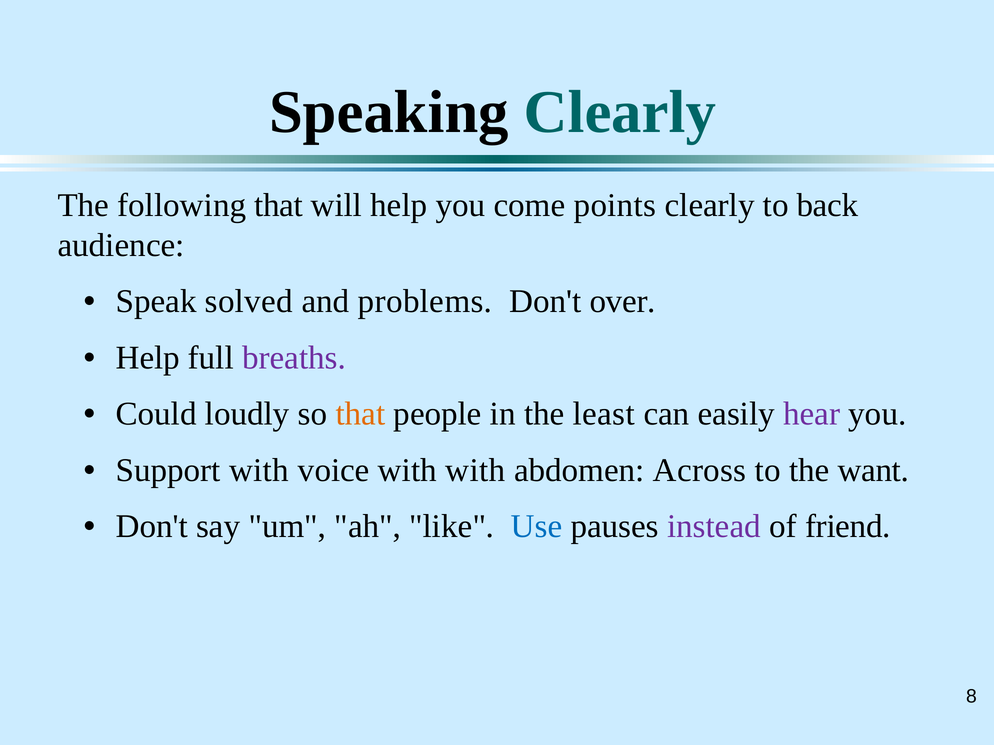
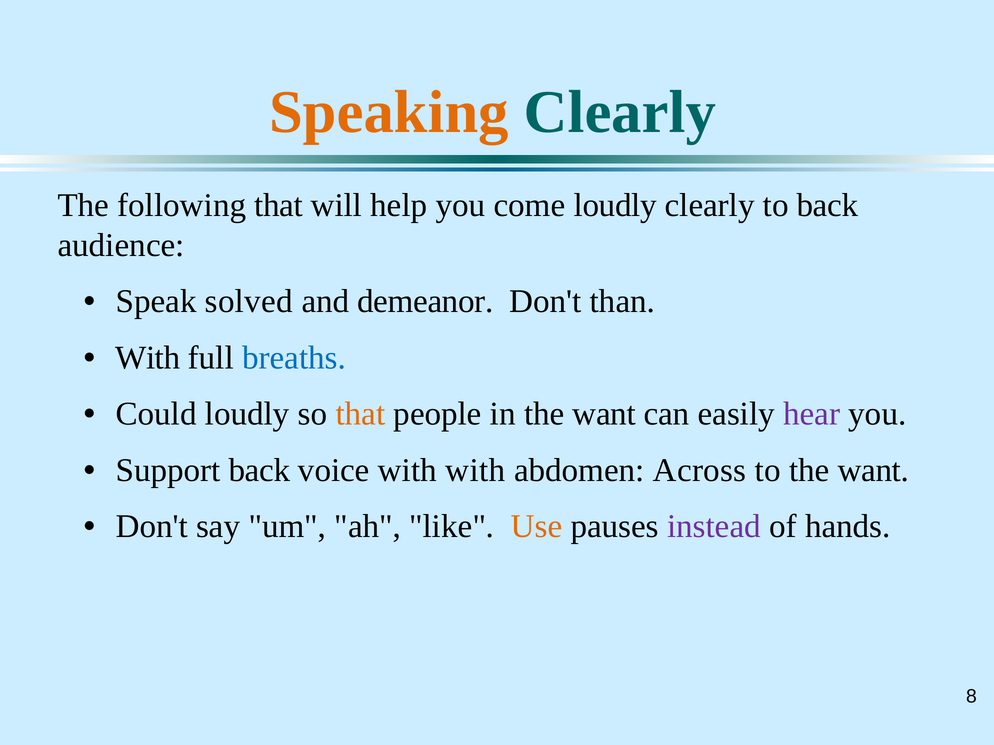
Speaking colour: black -> orange
come points: points -> loudly
problems: problems -> demeanor
over: over -> than
Help at (148, 358): Help -> With
breaths colour: purple -> blue
in the least: least -> want
Support with: with -> back
Use colour: blue -> orange
friend: friend -> hands
